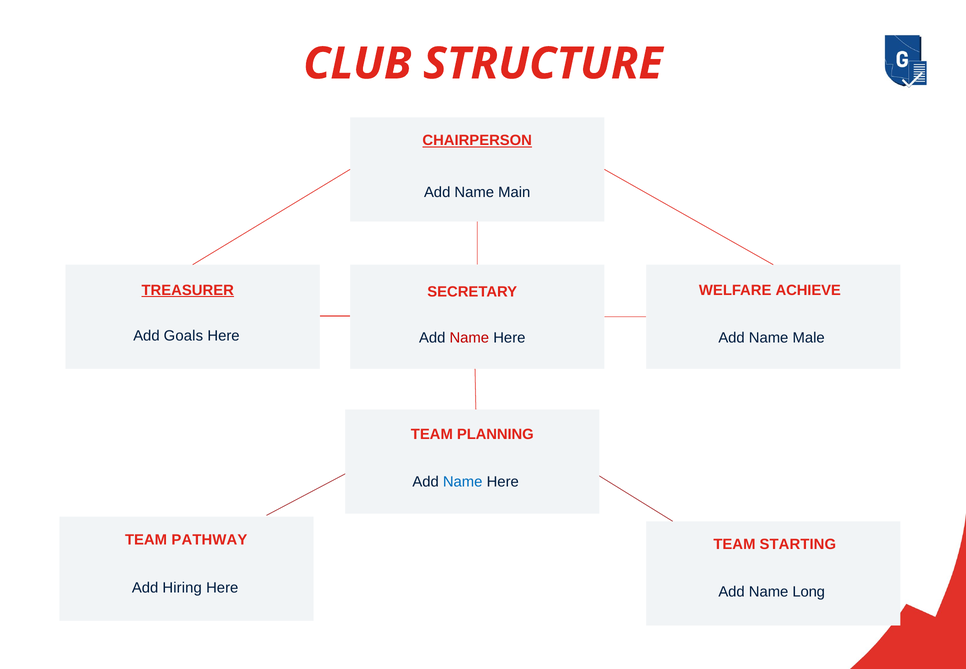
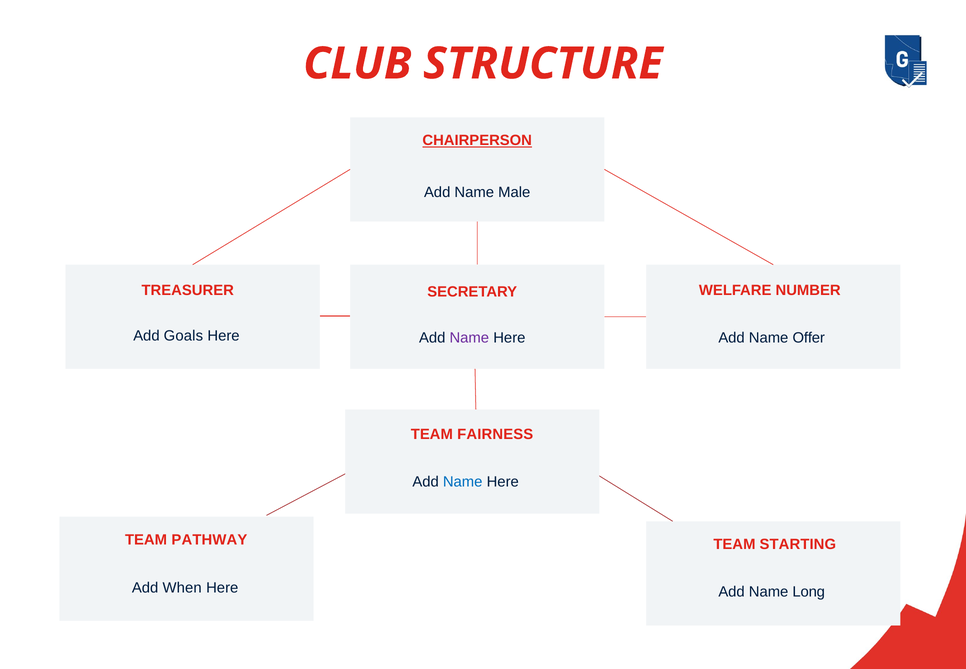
Main: Main -> Male
TREASURER underline: present -> none
ACHIEVE: ACHIEVE -> NUMBER
Name at (469, 337) colour: red -> purple
Male: Male -> Offer
PLANNING: PLANNING -> FAIRNESS
Hiring: Hiring -> When
